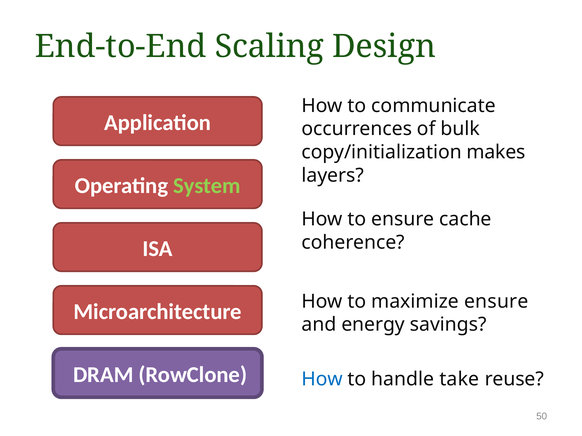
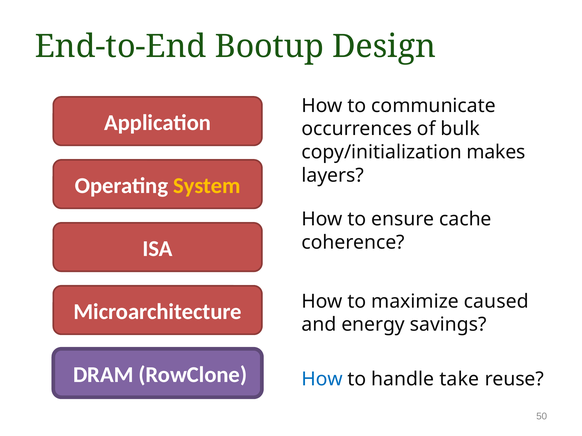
Scaling: Scaling -> Bootup
System colour: light green -> yellow
maximize ensure: ensure -> caused
